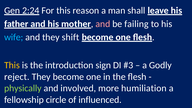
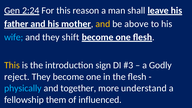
and at (103, 24) colour: pink -> yellow
failing: failing -> above
physically colour: light green -> light blue
involved: involved -> together
humiliation: humiliation -> understand
circle: circle -> them
